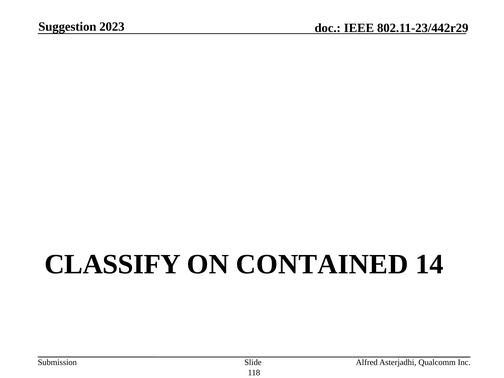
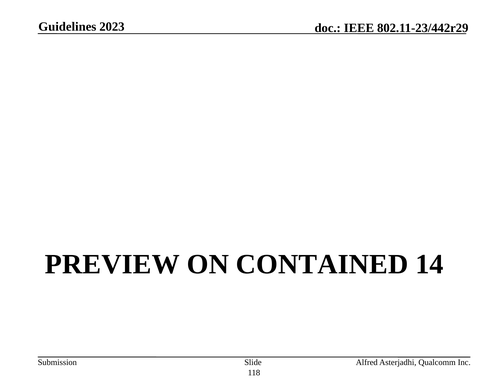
Suggestion: Suggestion -> Guidelines
CLASSIFY: CLASSIFY -> PREVIEW
